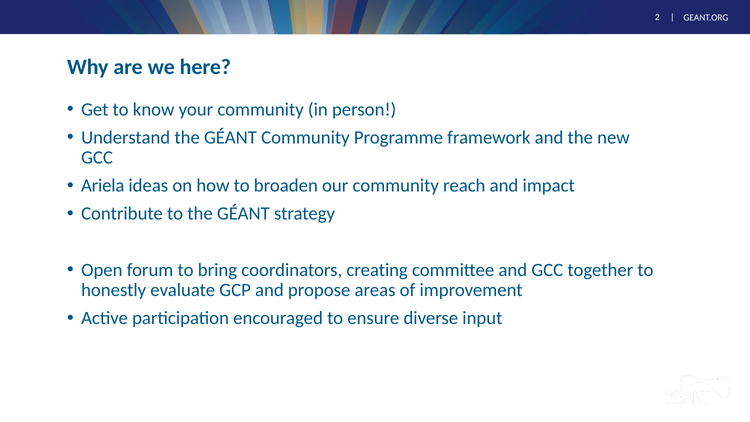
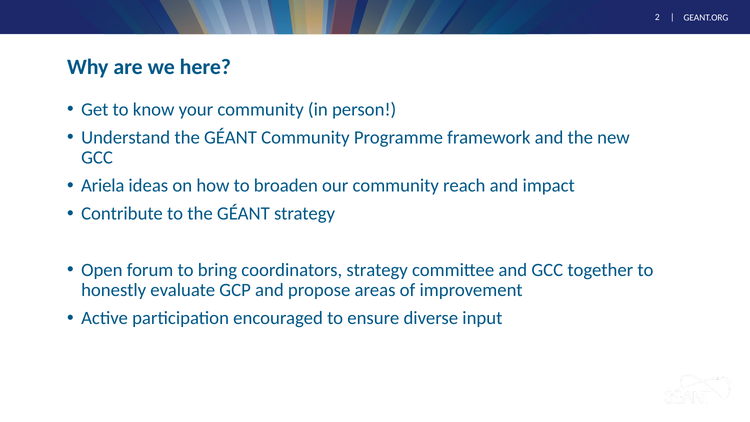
coordinators creating: creating -> strategy
